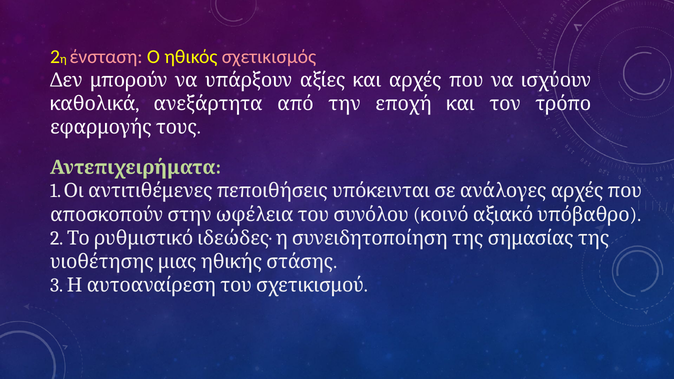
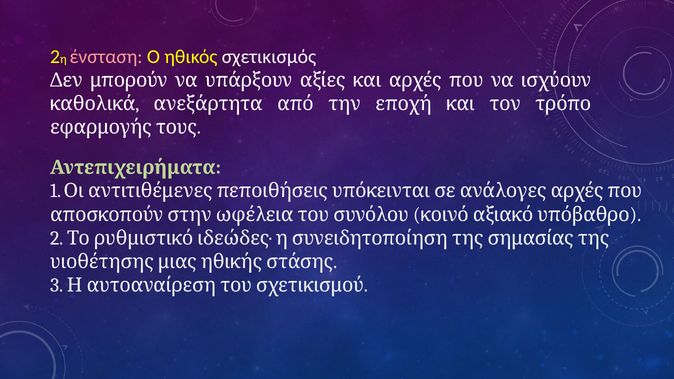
σχετικισμός colour: pink -> white
